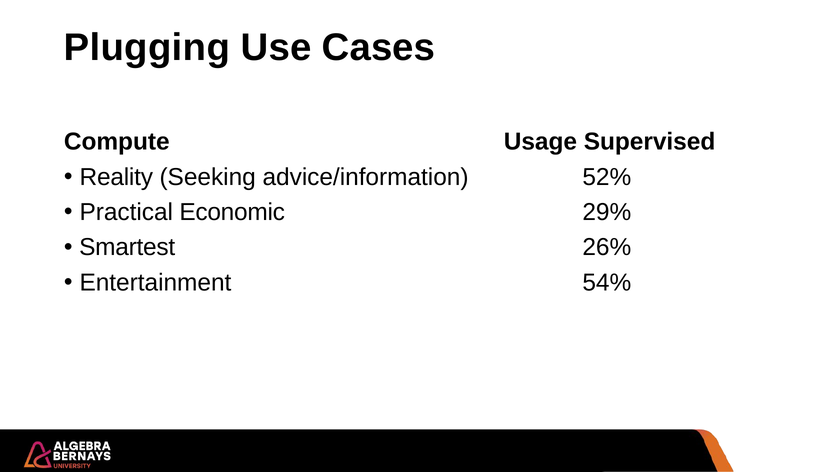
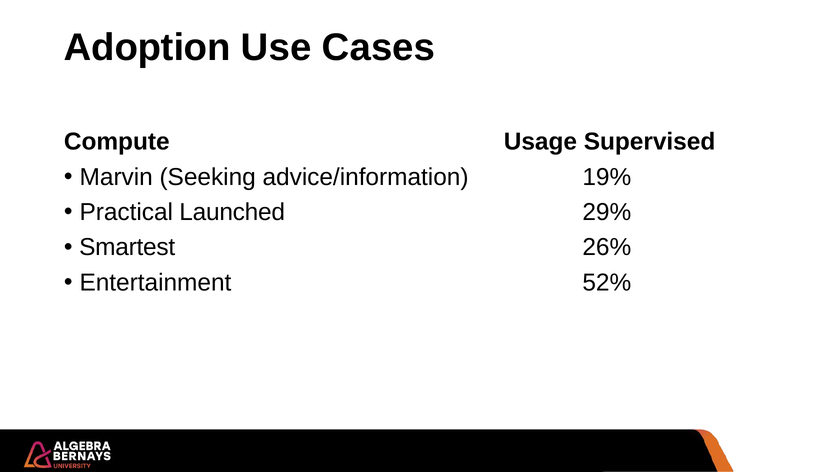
Plugging: Plugging -> Adoption
Reality: Reality -> Marvin
52%: 52% -> 19%
Economic: Economic -> Launched
54%: 54% -> 52%
